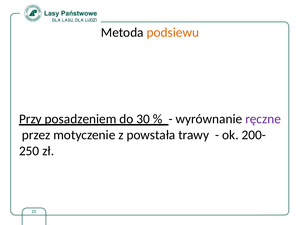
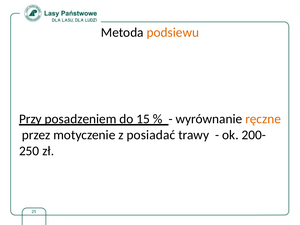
30: 30 -> 15
ręczne colour: purple -> orange
powstała: powstała -> posiadać
